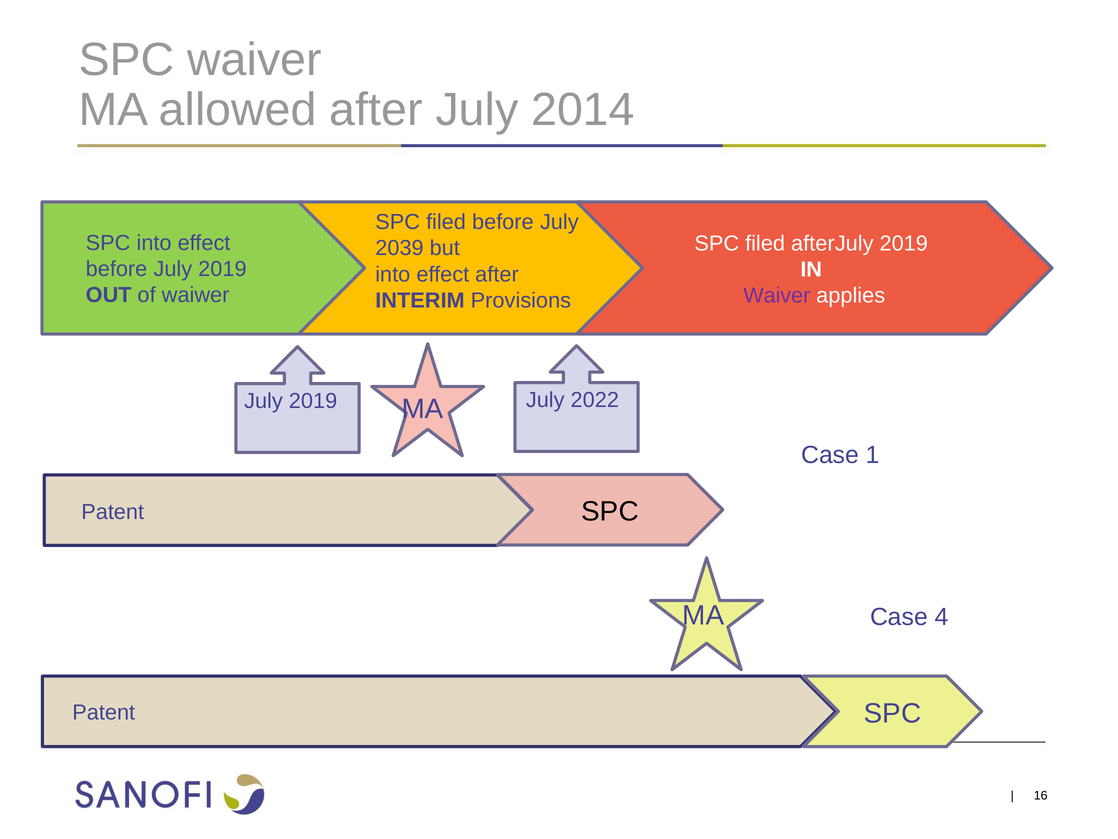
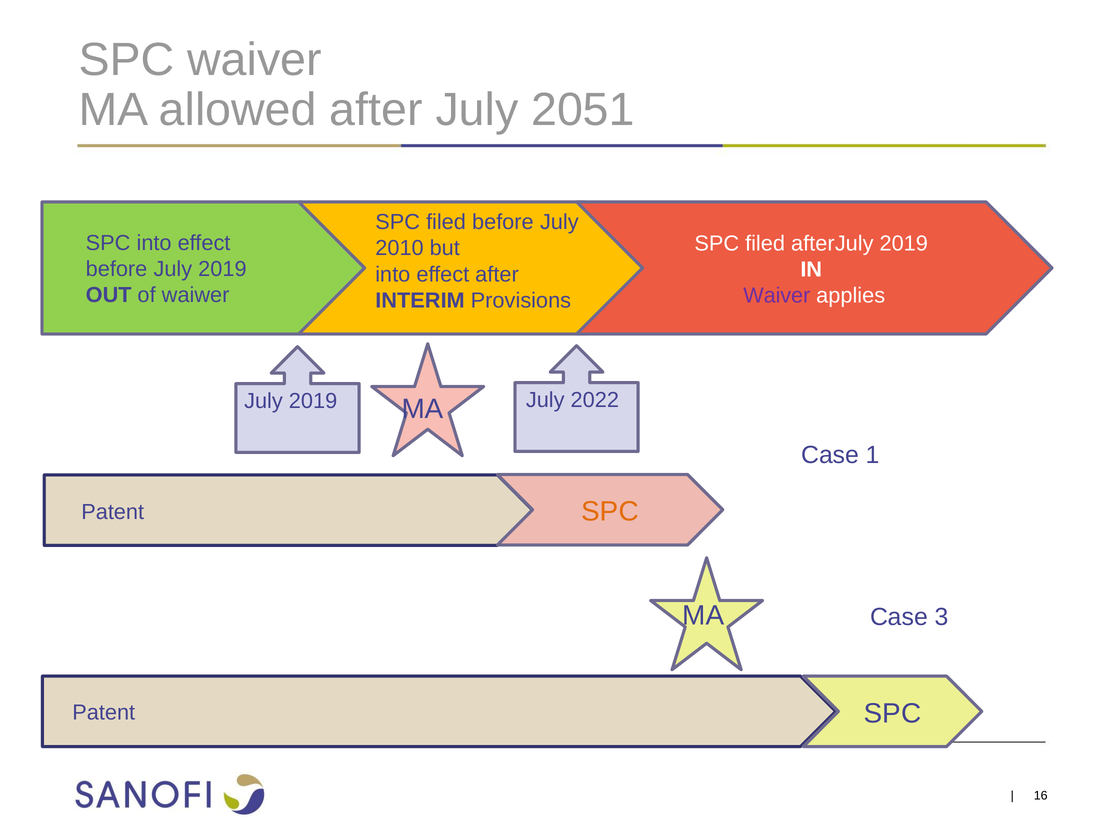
2014: 2014 -> 2051
2039: 2039 -> 2010
SPC at (610, 511) colour: black -> orange
4: 4 -> 3
